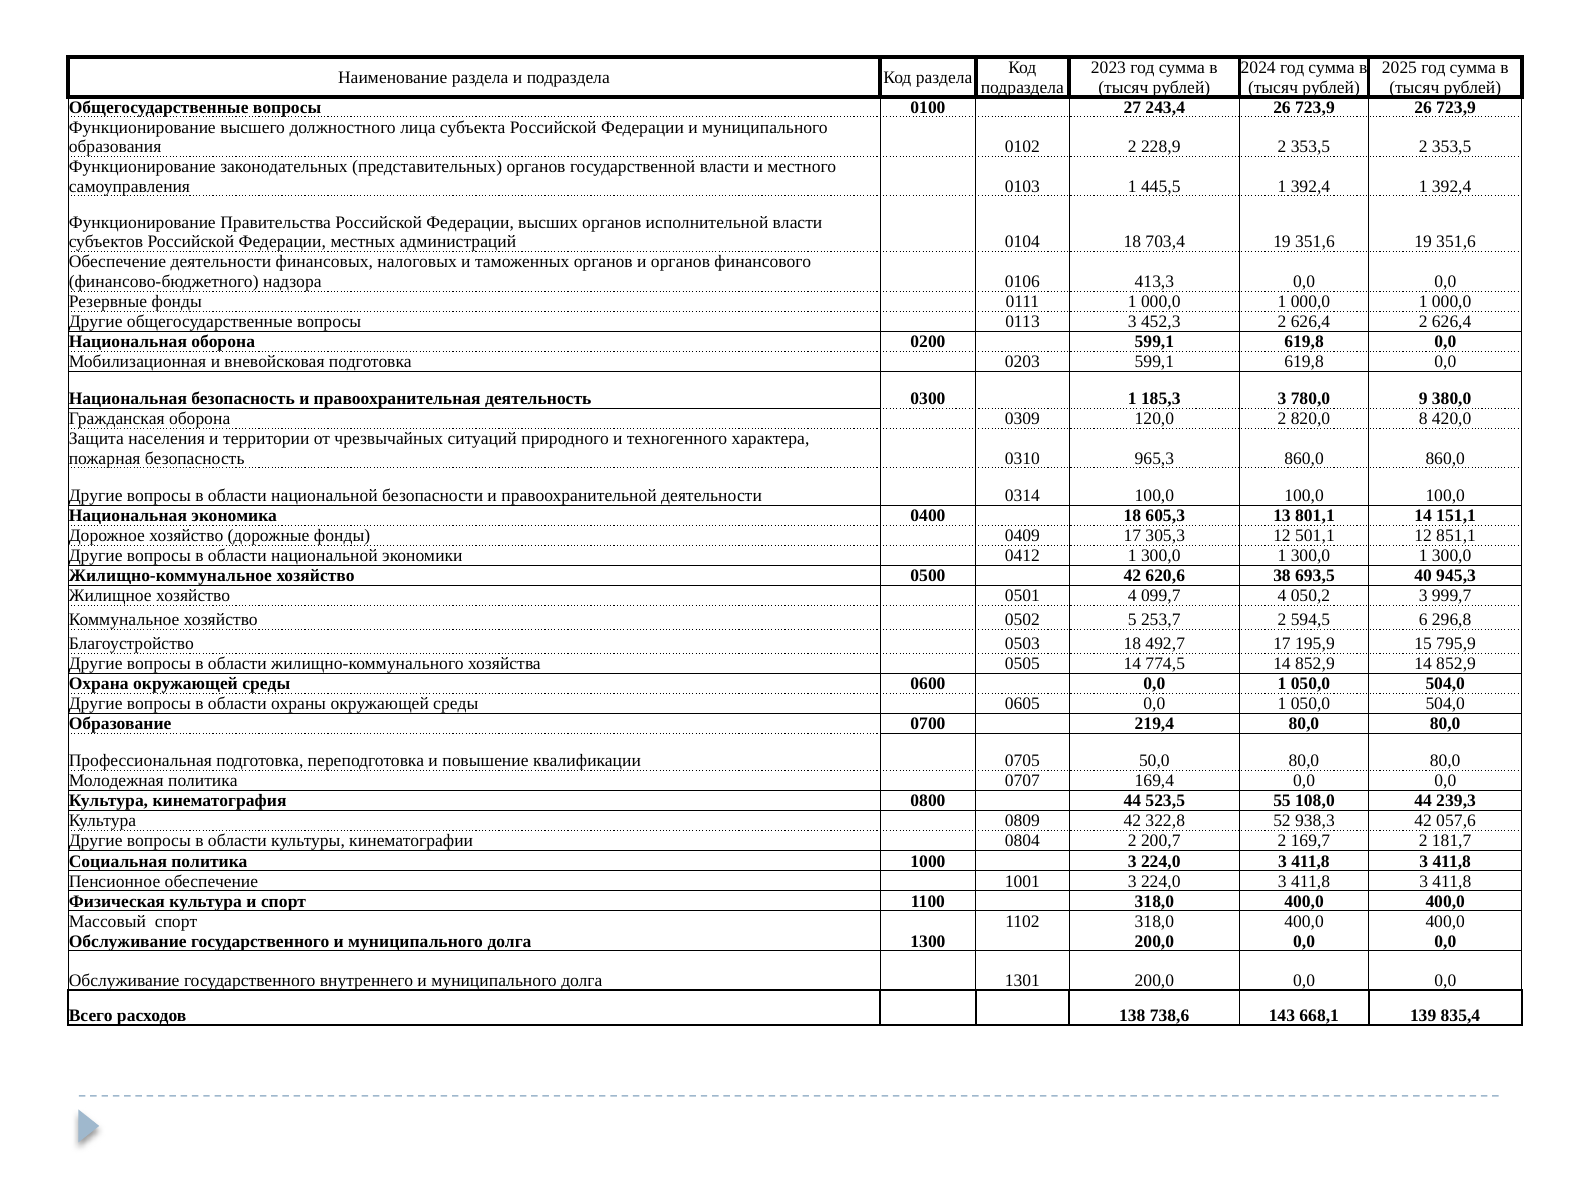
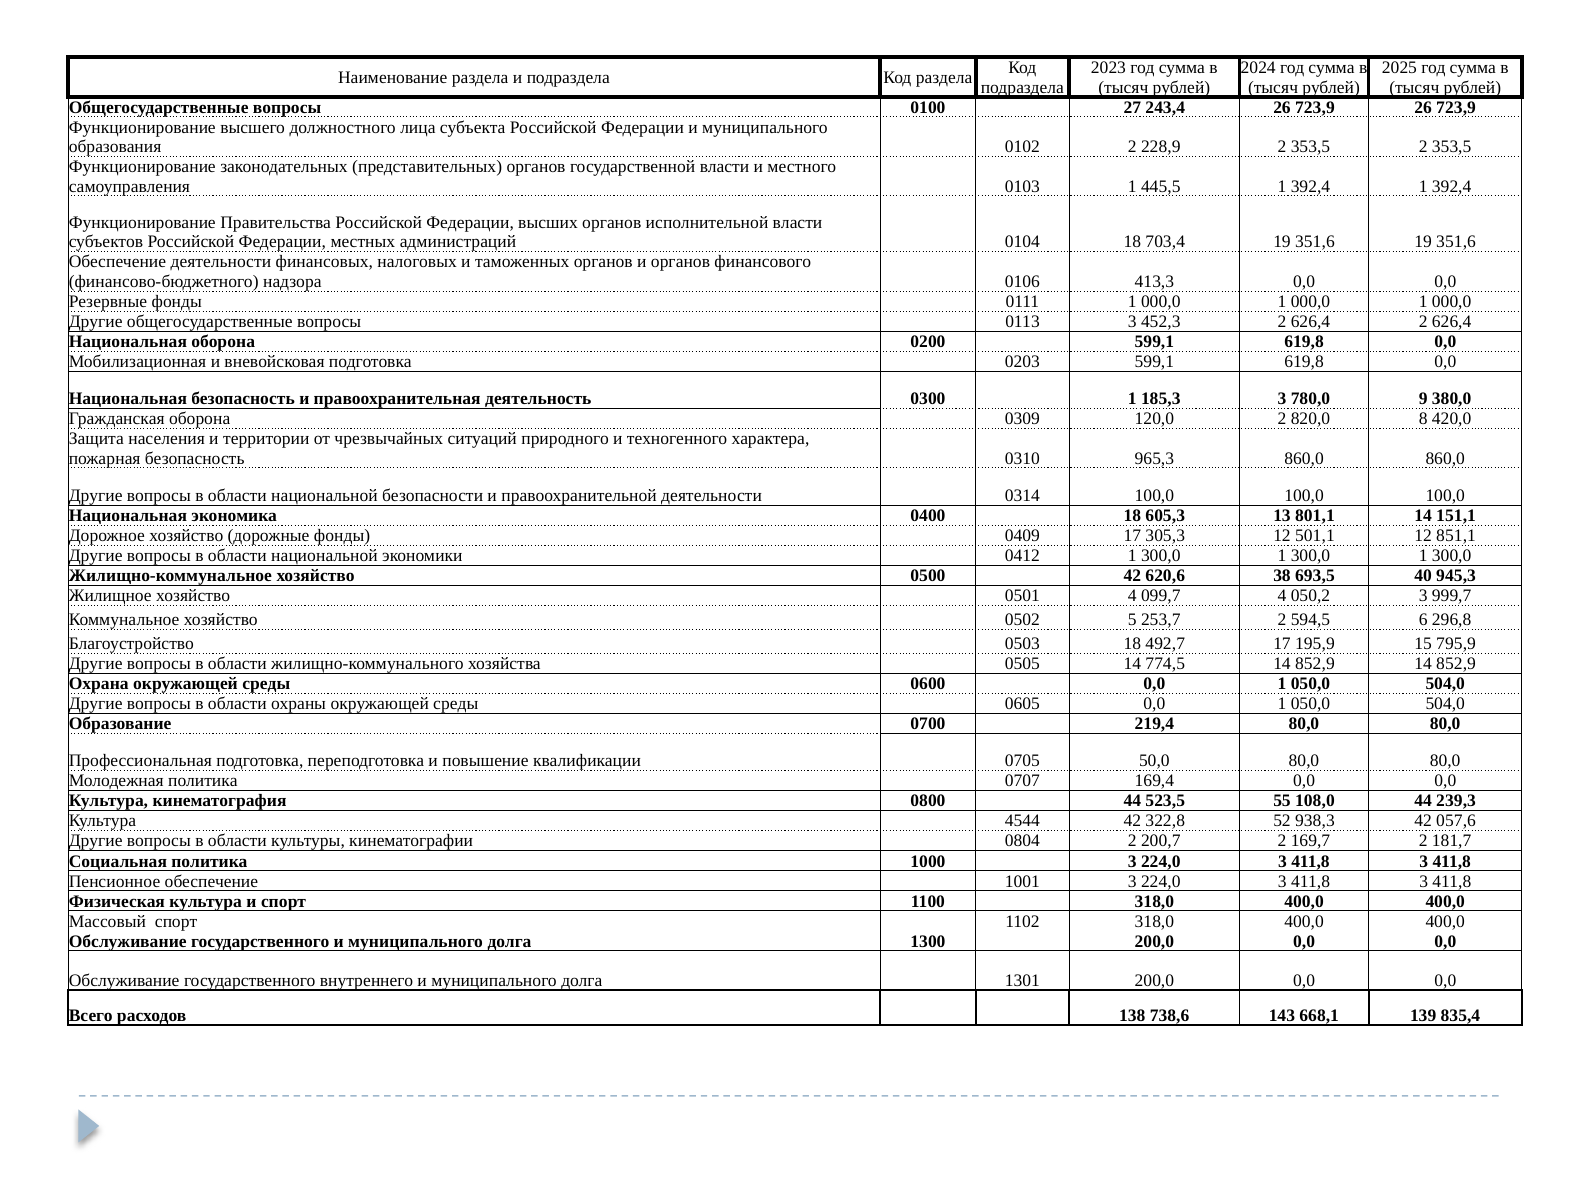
0809: 0809 -> 4544
